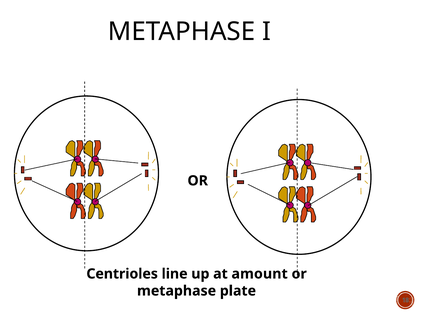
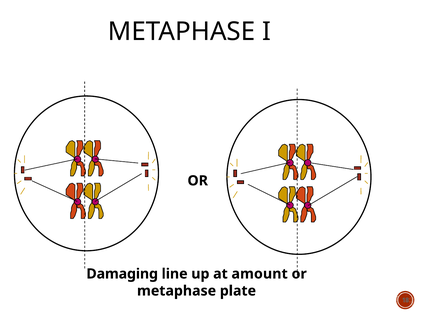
Centrioles: Centrioles -> Damaging
